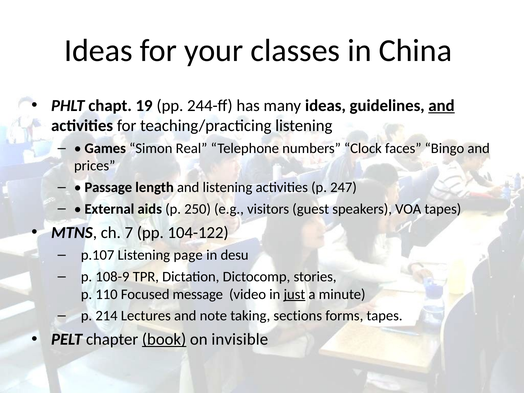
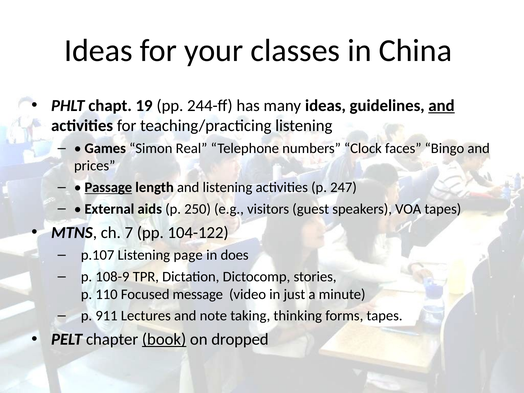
Passage underline: none -> present
desu: desu -> does
just underline: present -> none
214: 214 -> 911
sections: sections -> thinking
invisible: invisible -> dropped
